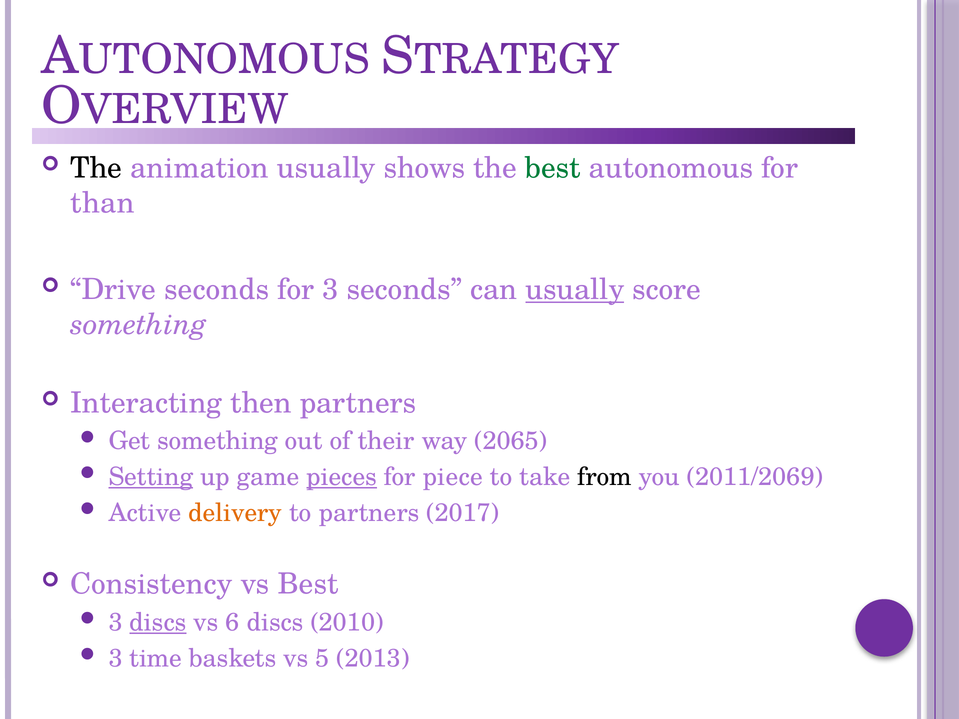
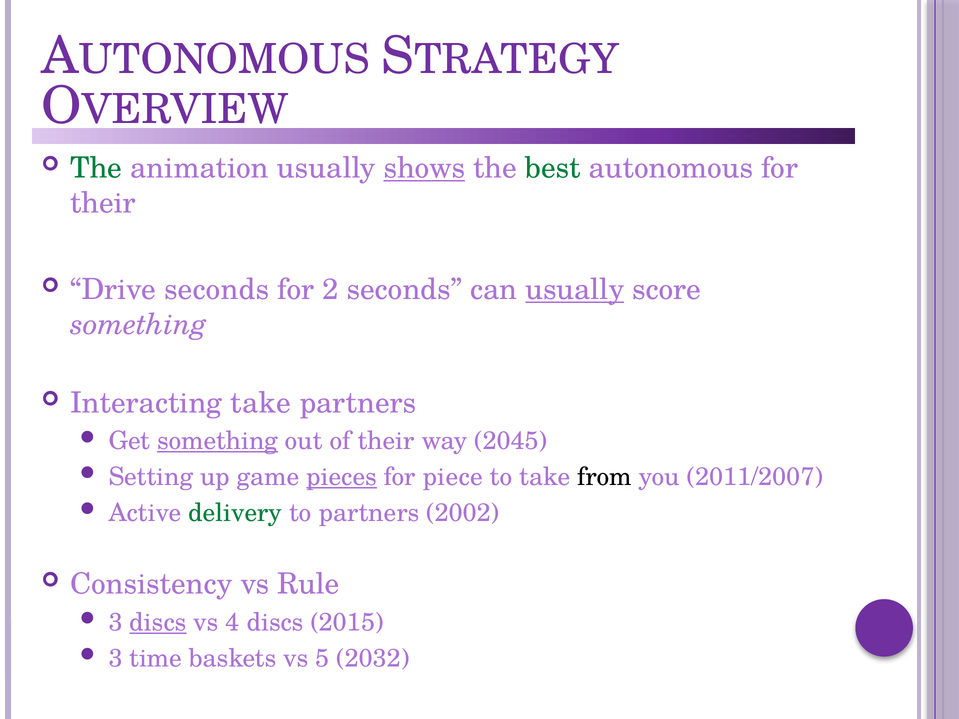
The at (96, 168) colour: black -> green
shows underline: none -> present
than at (103, 203): than -> their
for 3: 3 -> 2
Interacting then: then -> take
something at (218, 441) underline: none -> present
2065: 2065 -> 2045
Setting underline: present -> none
2011/2069: 2011/2069 -> 2011/2007
delivery colour: orange -> green
2017: 2017 -> 2002
vs Best: Best -> Rule
6: 6 -> 4
2010: 2010 -> 2015
2013: 2013 -> 2032
